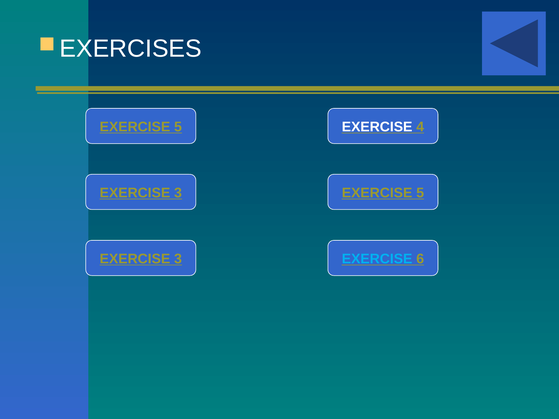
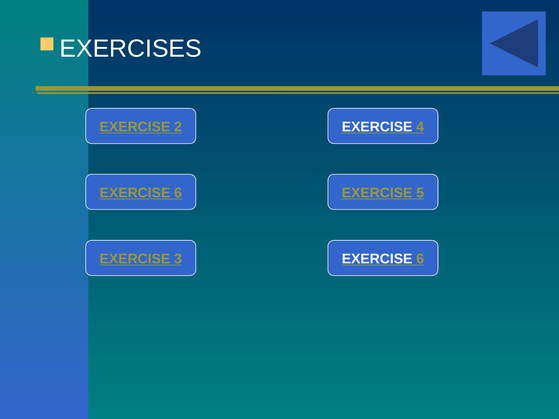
5 at (178, 127): 5 -> 2
3 at (178, 193): 3 -> 6
EXERCISE at (377, 259) colour: light blue -> white
